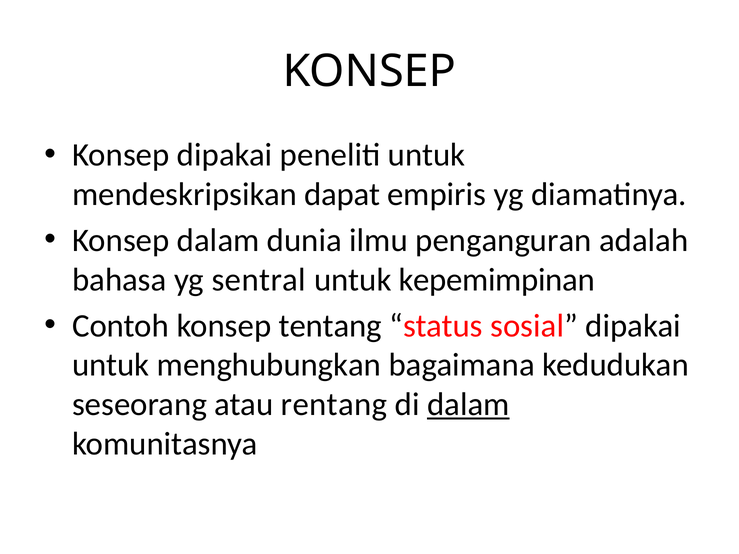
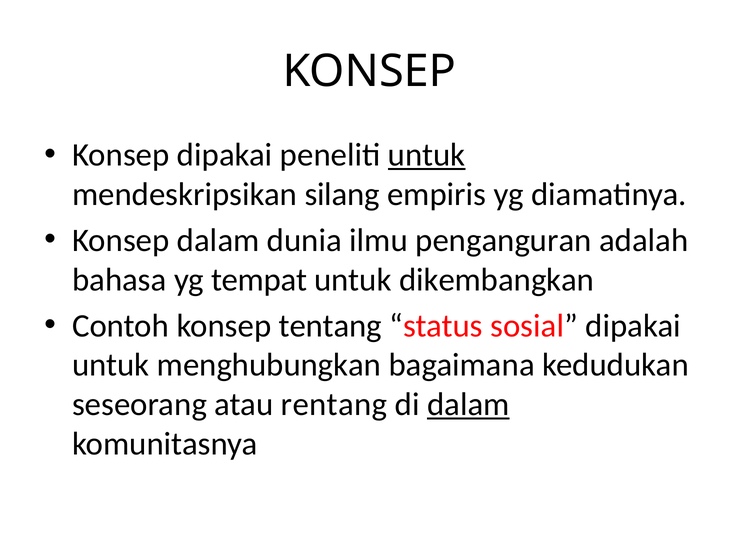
untuk at (427, 155) underline: none -> present
dapat: dapat -> silang
sentral: sentral -> tempat
kepemimpinan: kepemimpinan -> dikembangkan
